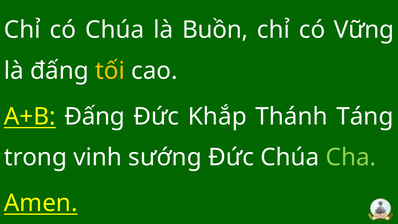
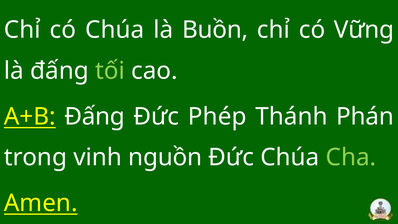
tối colour: yellow -> light green
Khắp: Khắp -> Phép
Táng: Táng -> Phán
sướng: sướng -> nguồn
